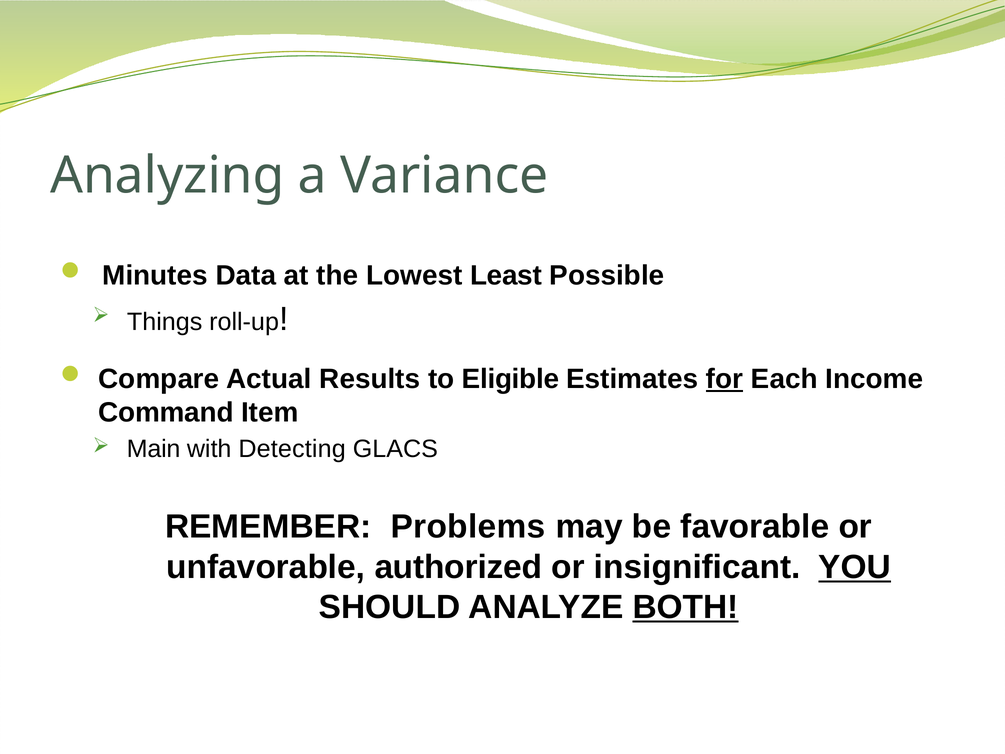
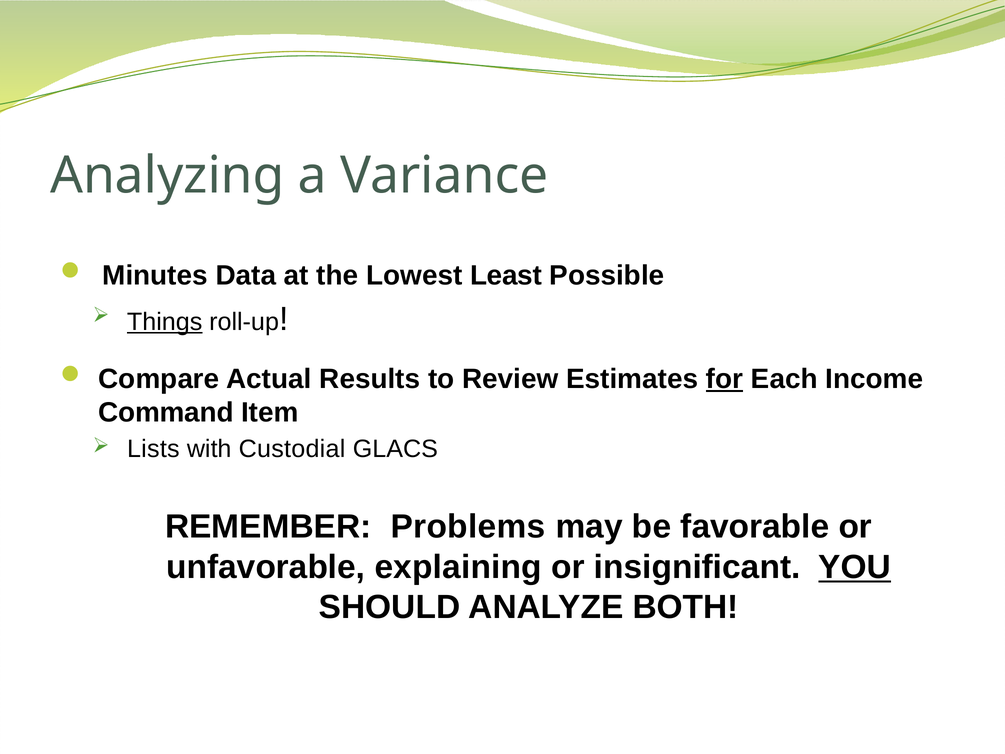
Things underline: none -> present
Eligible: Eligible -> Review
Main: Main -> Lists
Detecting: Detecting -> Custodial
authorized: authorized -> explaining
BOTH underline: present -> none
